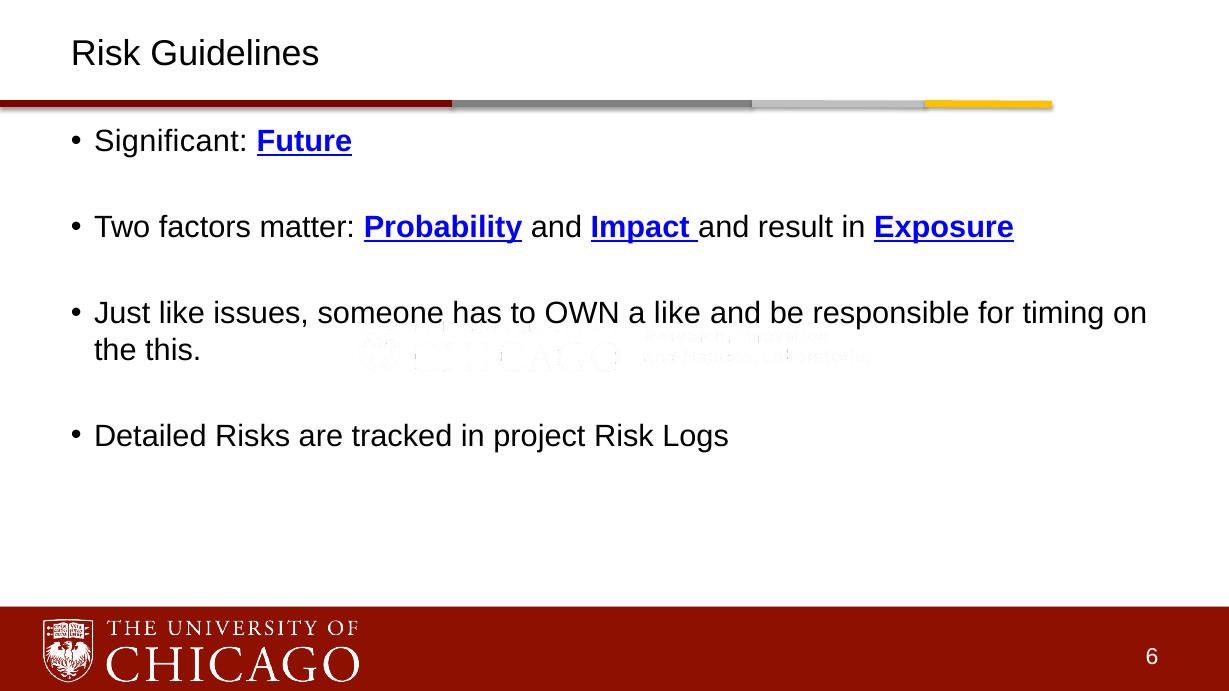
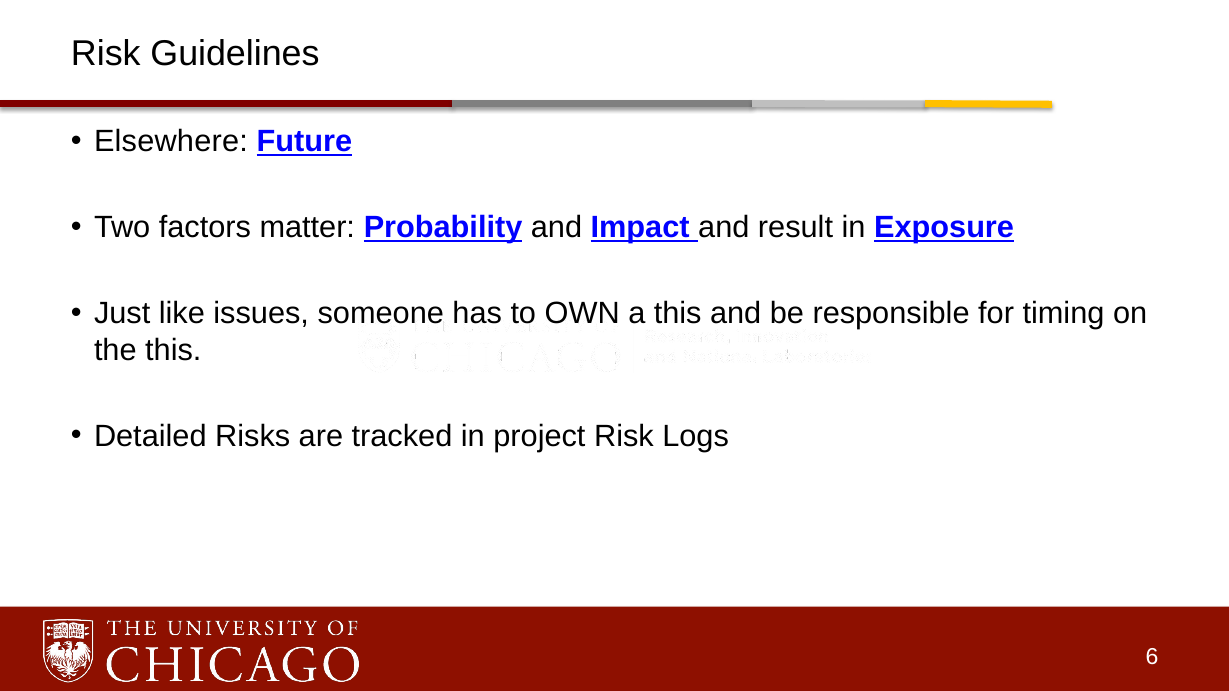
Significant: Significant -> Elsewhere
a like: like -> this
